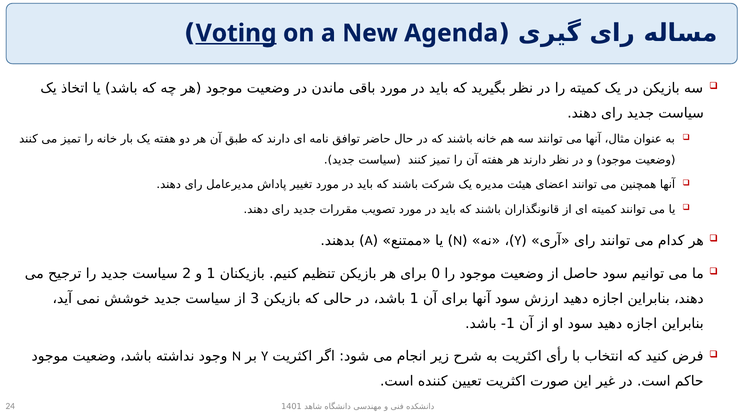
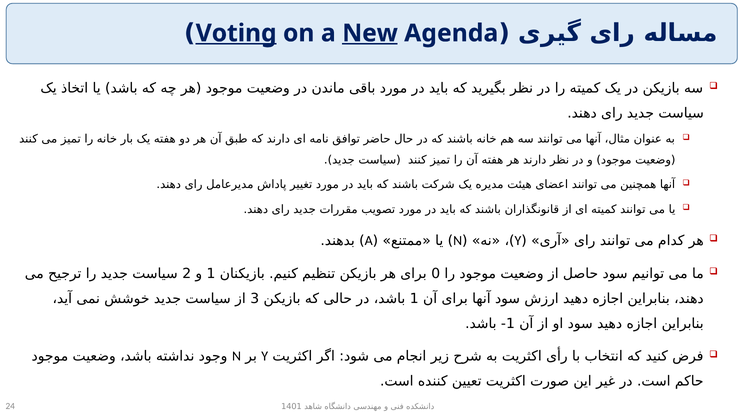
New underline: none -> present
